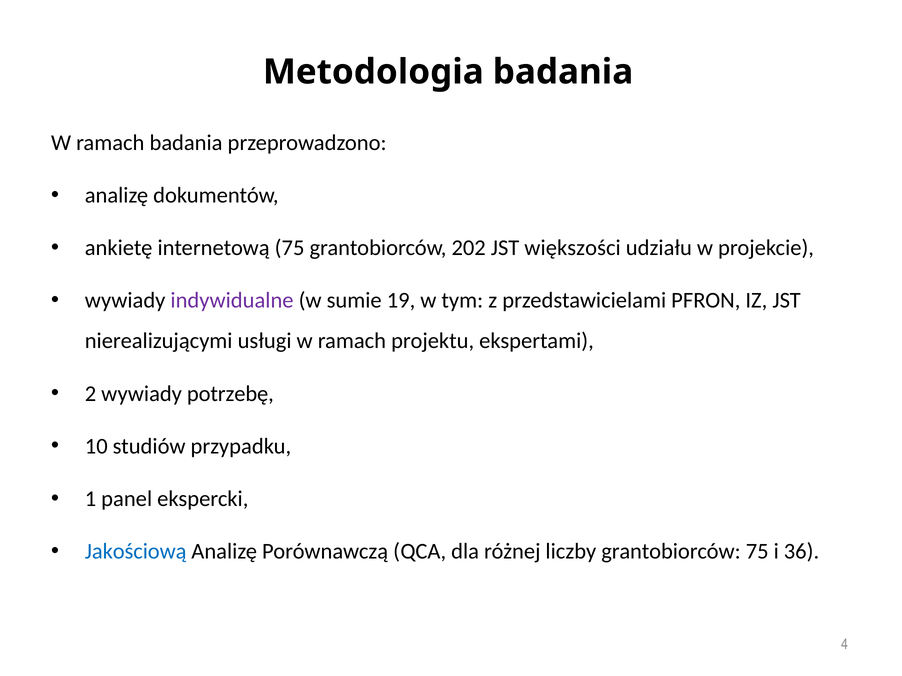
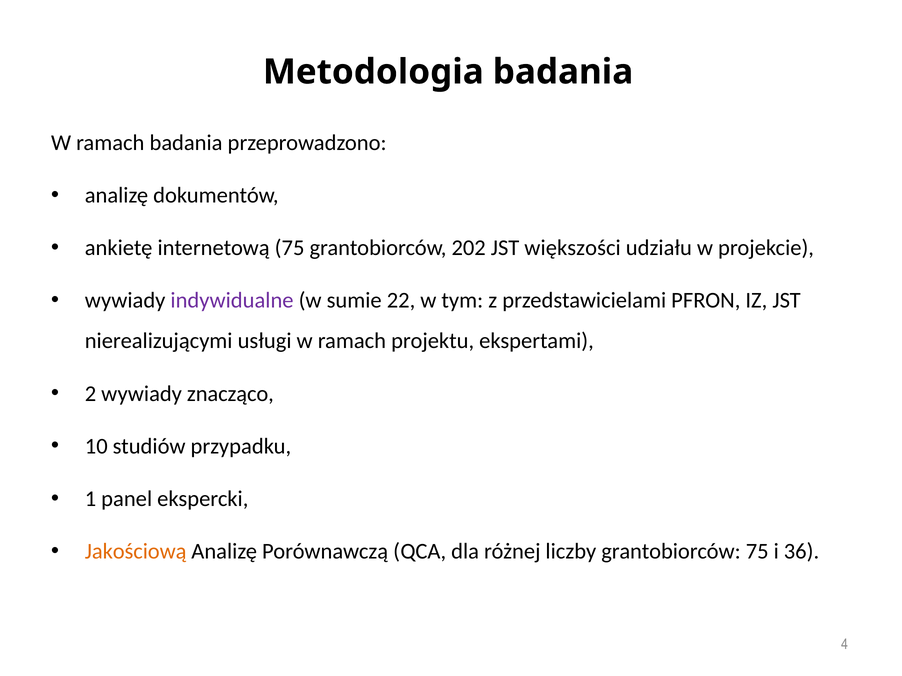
19: 19 -> 22
potrzebę: potrzebę -> znacząco
Jakościową colour: blue -> orange
